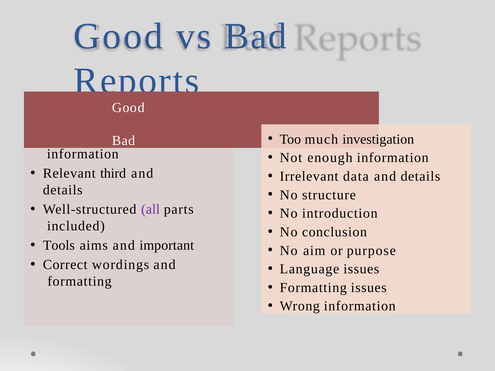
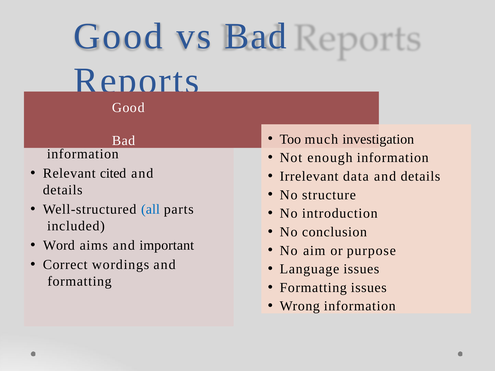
third: third -> cited
all colour: purple -> blue
Tools: Tools -> Word
